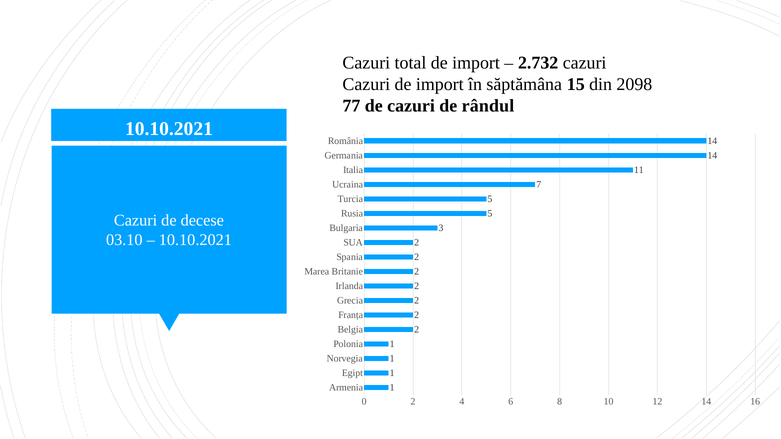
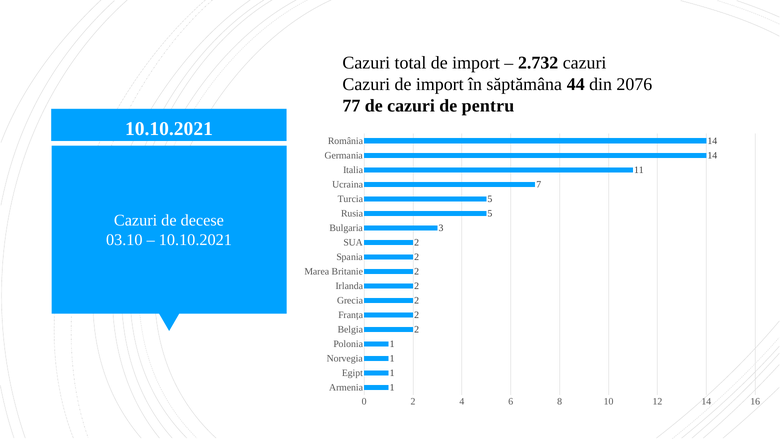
15: 15 -> 44
2098: 2098 -> 2076
rândul: rândul -> pentru
